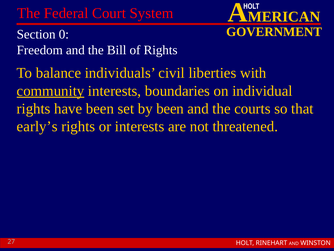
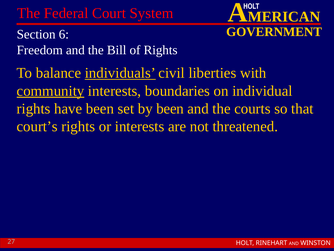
0: 0 -> 6
individuals underline: none -> present
early’s: early’s -> court’s
